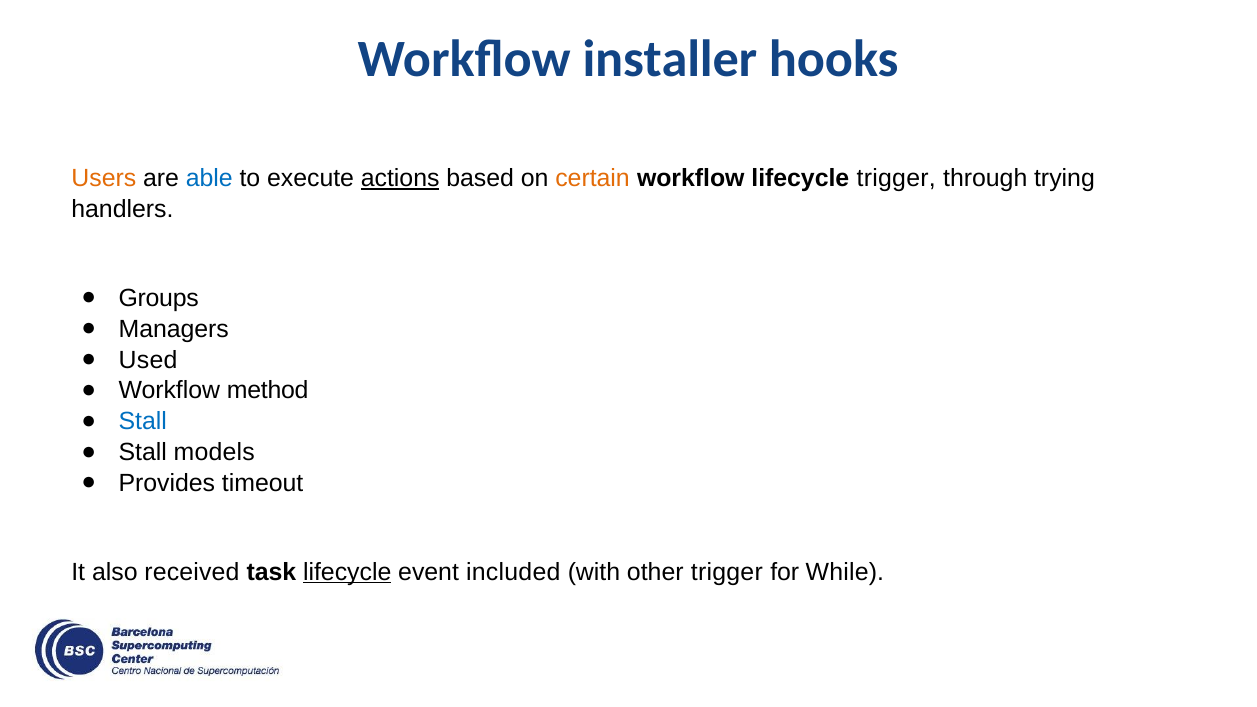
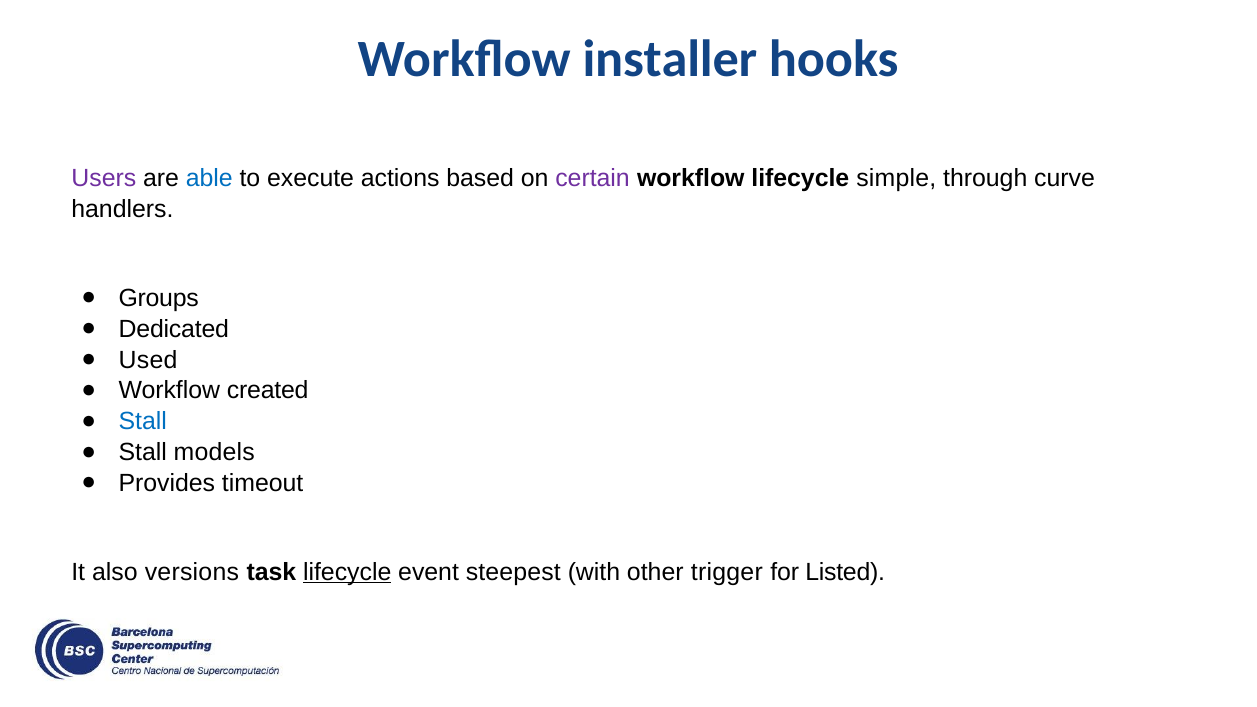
Users colour: orange -> purple
actions underline: present -> none
certain colour: orange -> purple
lifecycle trigger: trigger -> simple
trying: trying -> curve
Managers: Managers -> Dedicated
method: method -> created
received: received -> versions
included: included -> steepest
While: While -> Listed
